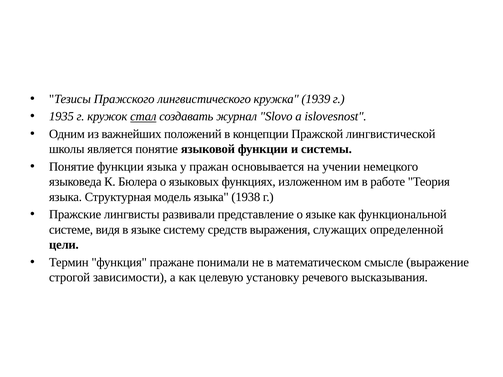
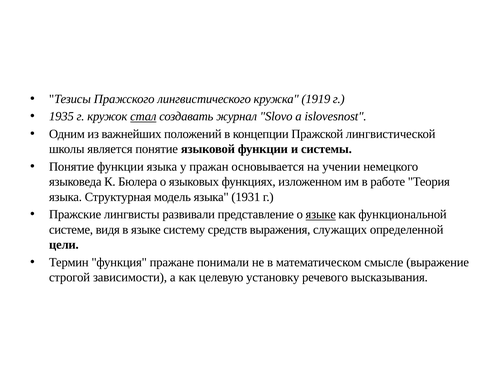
1939: 1939 -> 1919
1938: 1938 -> 1931
языке at (321, 215) underline: none -> present
